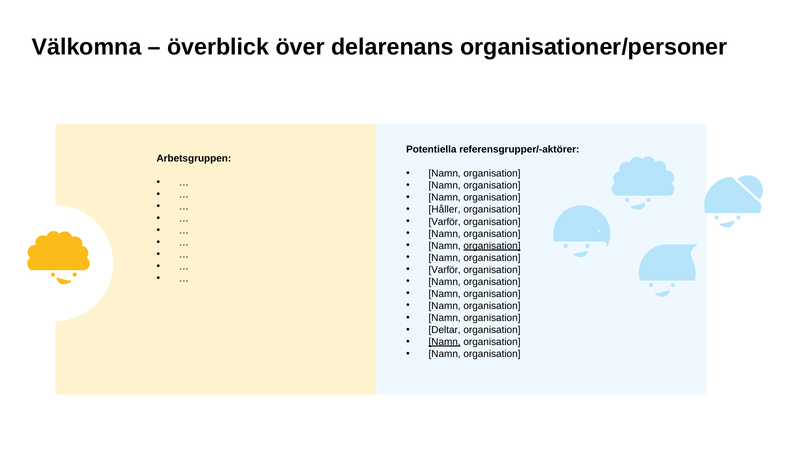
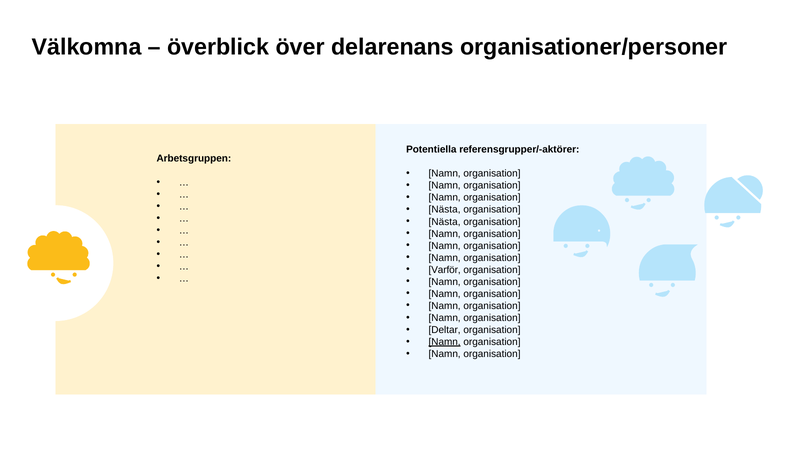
Håller at (445, 209): Håller -> Nästa
Varför at (445, 221): Varför -> Nästa
organisation at (492, 245) underline: present -> none
